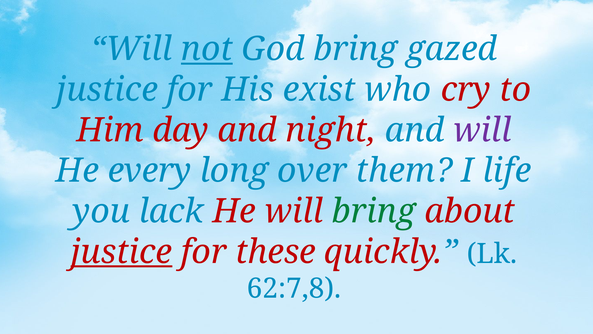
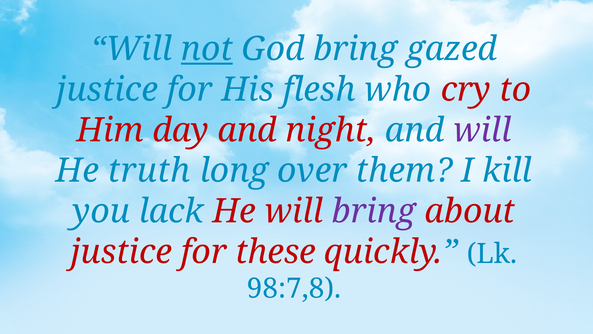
exist: exist -> flesh
every: every -> truth
life: life -> kill
bring at (374, 211) colour: green -> purple
justice at (121, 252) underline: present -> none
62:7,8: 62:7,8 -> 98:7,8
